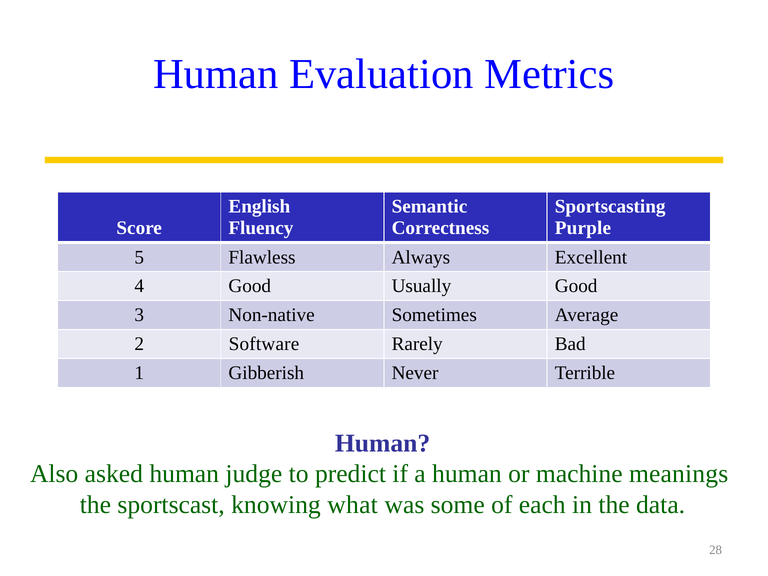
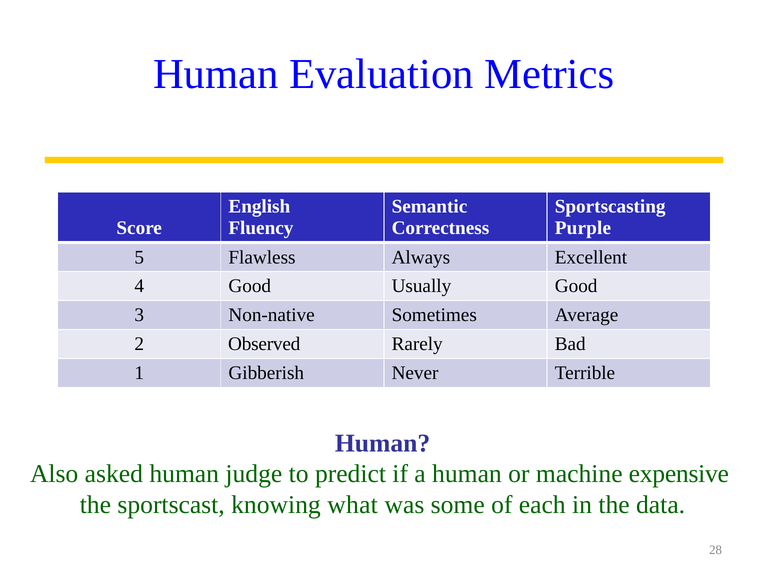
Software: Software -> Observed
meanings: meanings -> expensive
